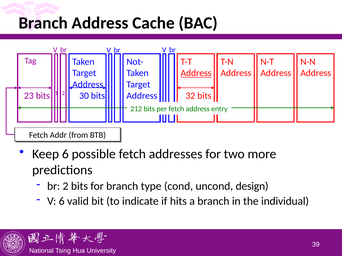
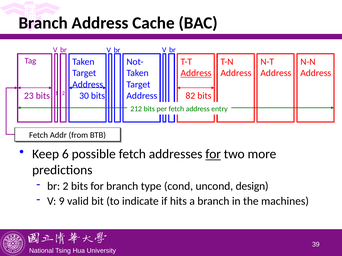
32: 32 -> 82
for at (213, 154) underline: none -> present
V 6: 6 -> 9
individual: individual -> machines
